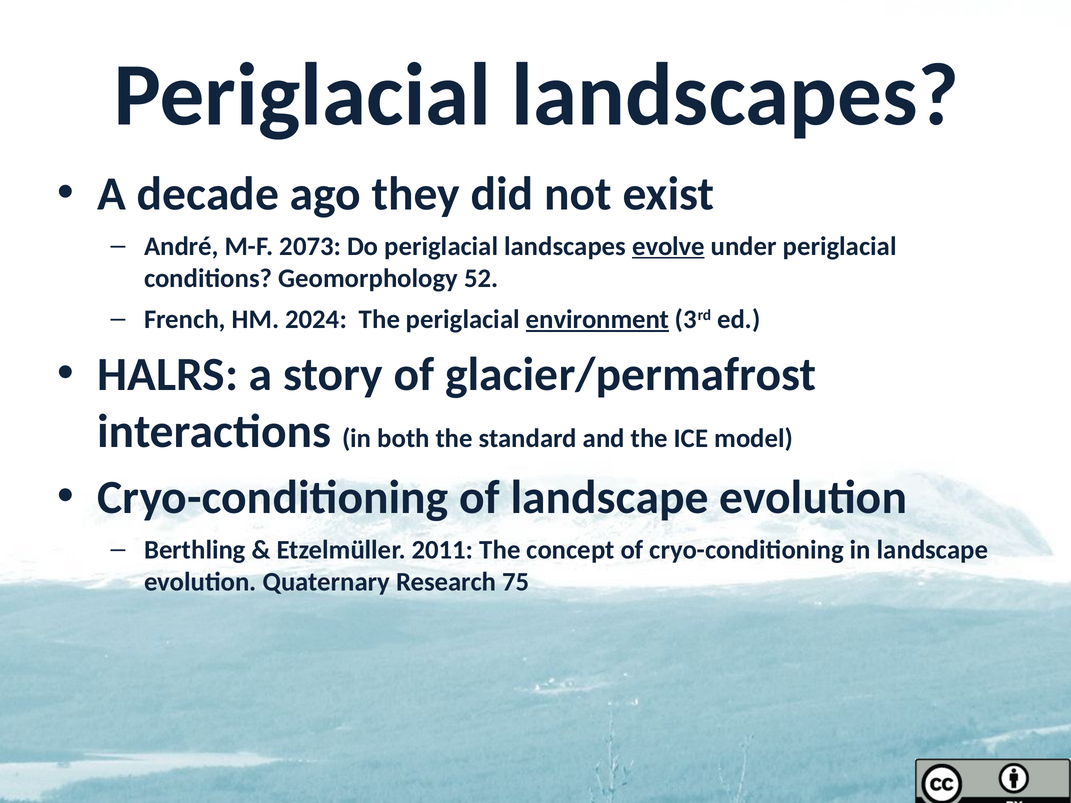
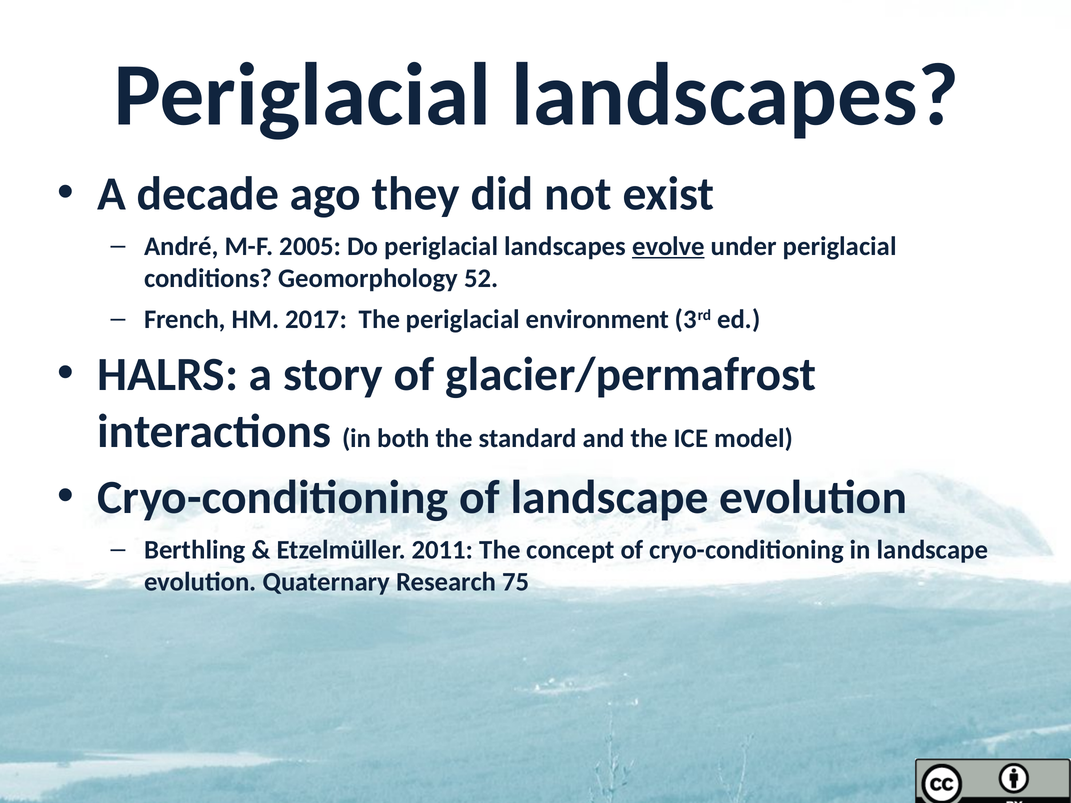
2073: 2073 -> 2005
2024: 2024 -> 2017
environment underline: present -> none
